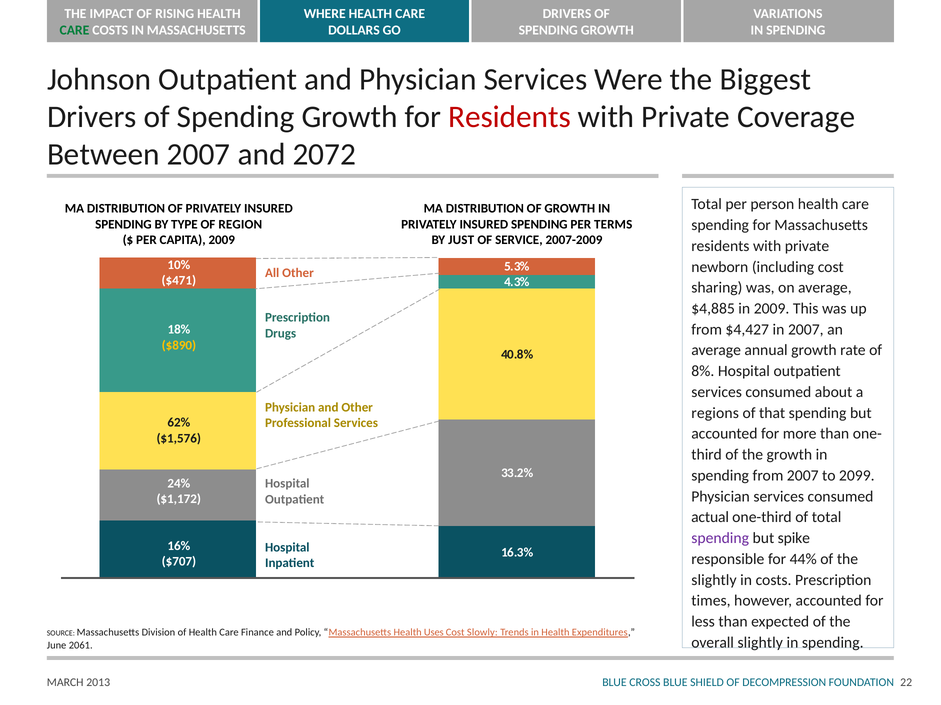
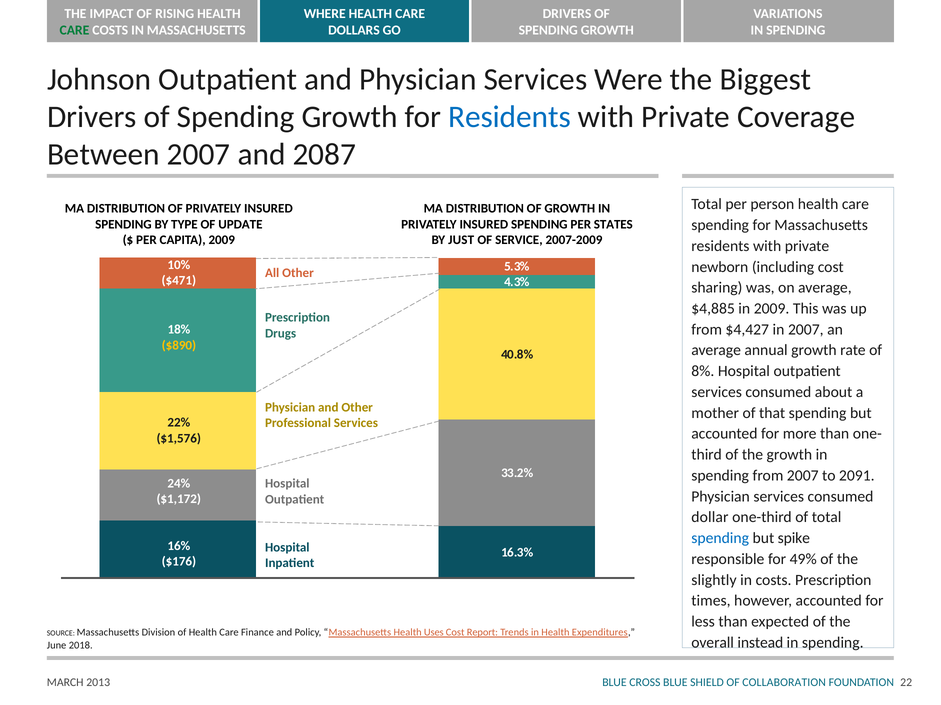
Residents at (510, 117) colour: red -> blue
2072: 2072 -> 2087
REGION: REGION -> UPDATE
TERMS: TERMS -> STATES
regions: regions -> mother
62%: 62% -> 22%
2099: 2099 -> 2091
actual: actual -> dollar
spending at (720, 539) colour: purple -> blue
44%: 44% -> 49%
$707: $707 -> $176
Slowly: Slowly -> Report
overall slightly: slightly -> instead
2061: 2061 -> 2018
DECOMPRESSION: DECOMPRESSION -> COLLABORATION
